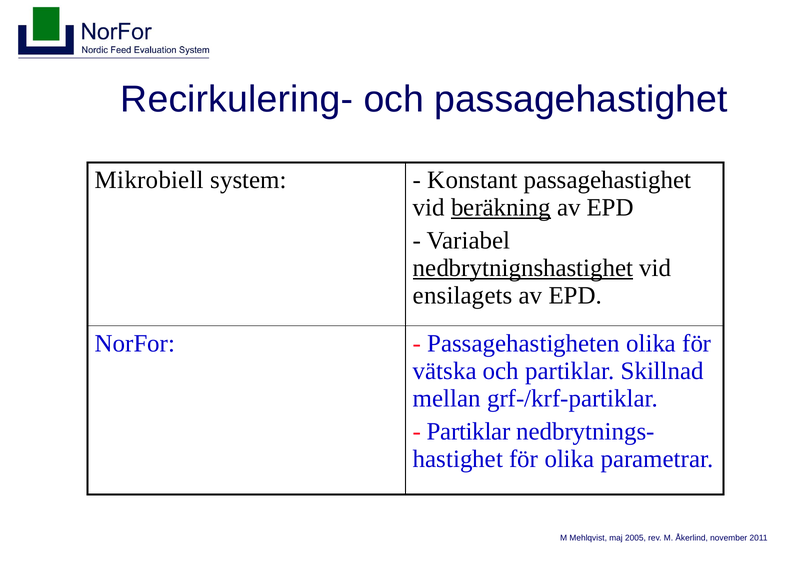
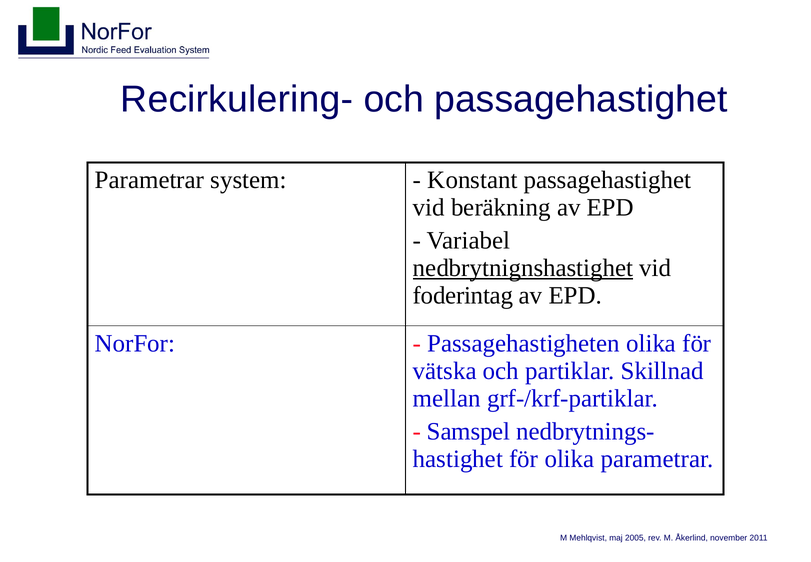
Mikrobiell at (149, 180): Mikrobiell -> Parametrar
beräkning underline: present -> none
ensilagets: ensilagets -> foderintag
Partiklar at (469, 431): Partiklar -> Samspel
